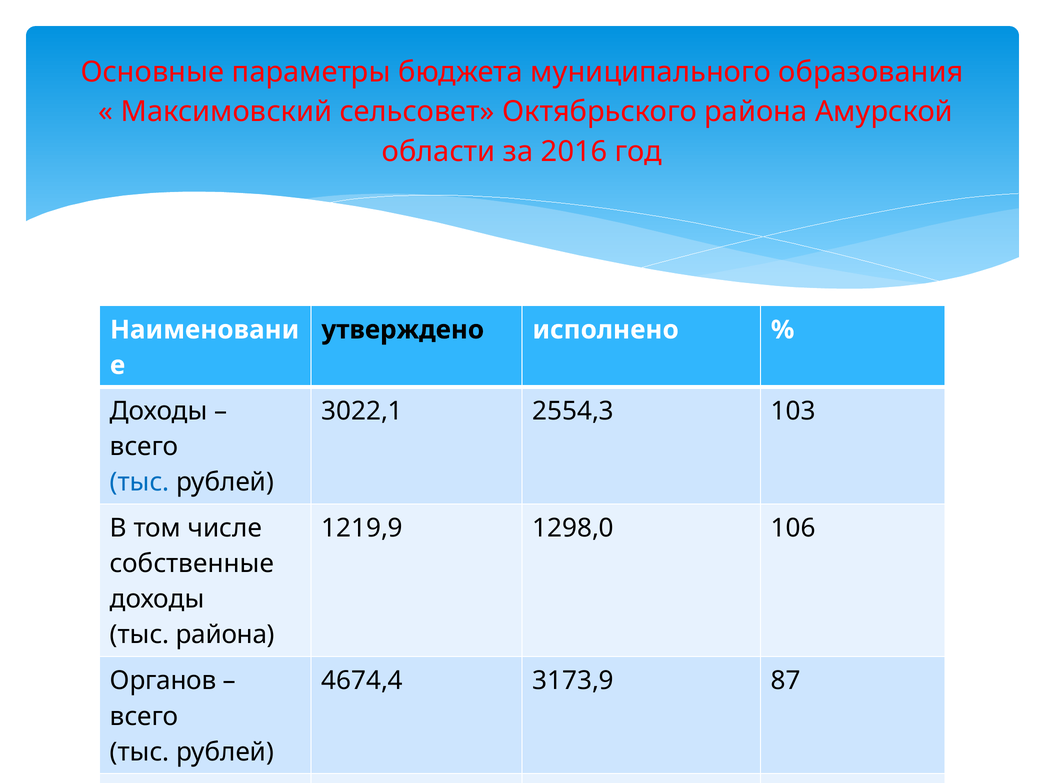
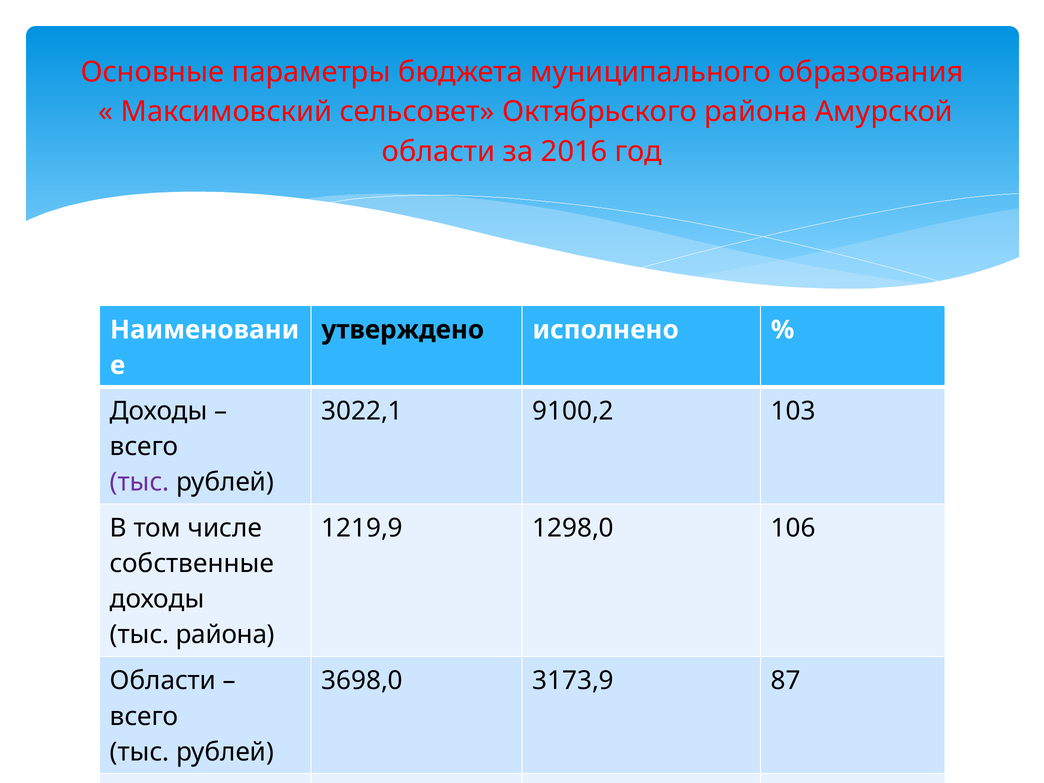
2554,3: 2554,3 -> 9100,2
тыс at (140, 482) colour: blue -> purple
Органов at (163, 681): Органов -> Области
4674,4: 4674,4 -> 3698,0
